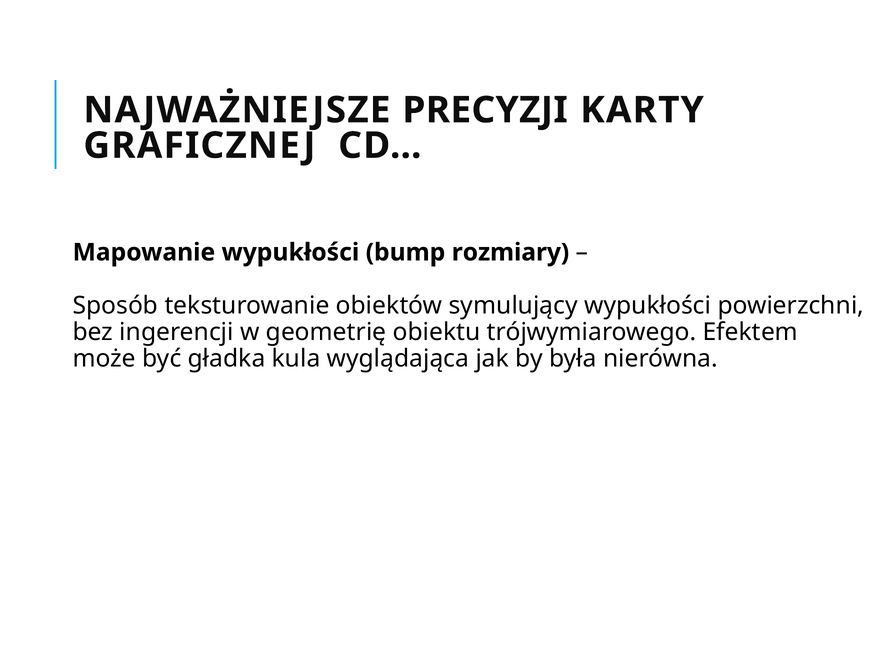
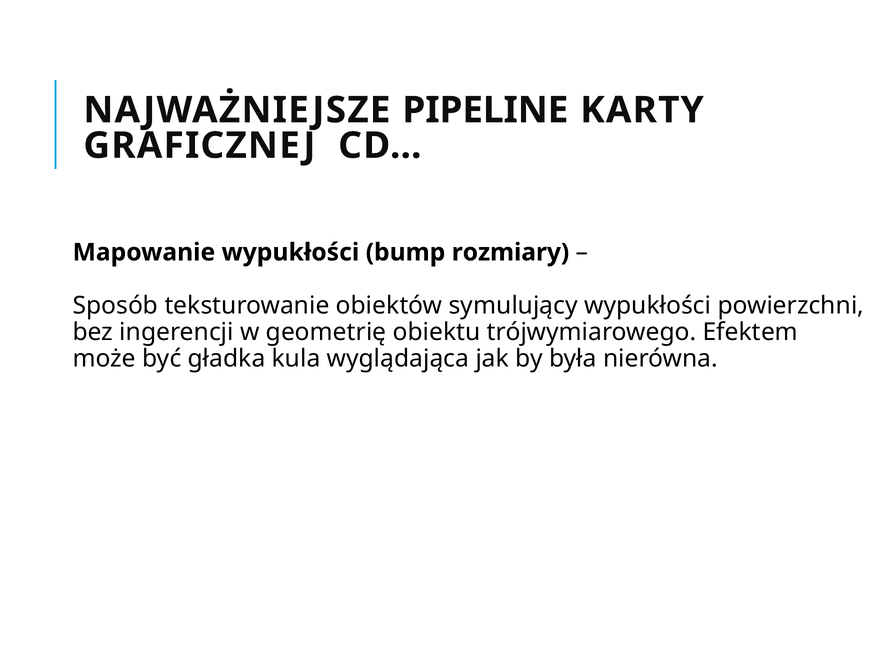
PRECYZJI: PRECYZJI -> PIPELINE
